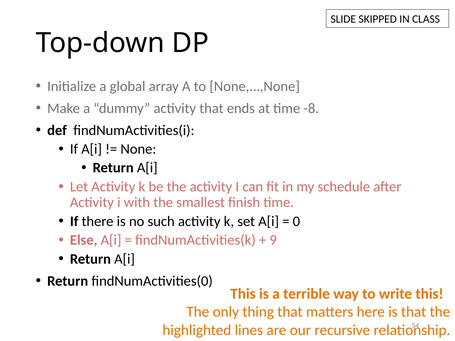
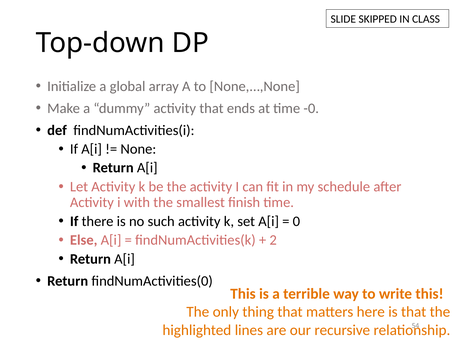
-8: -8 -> -0
9: 9 -> 2
